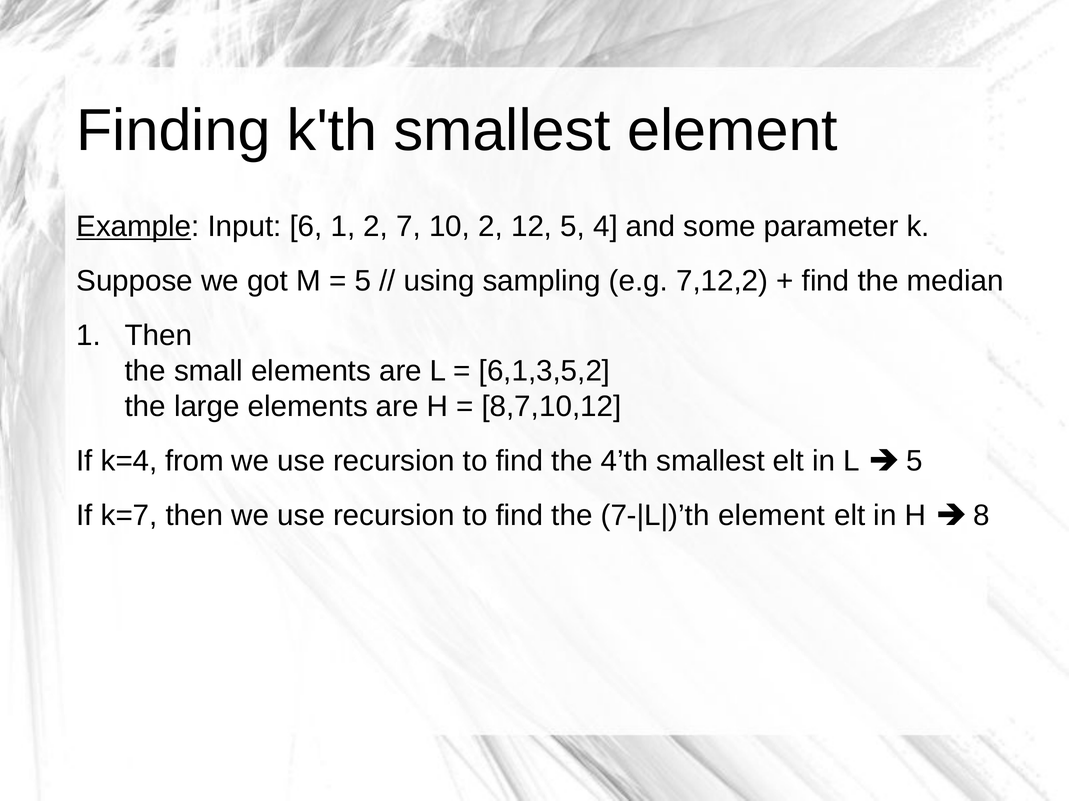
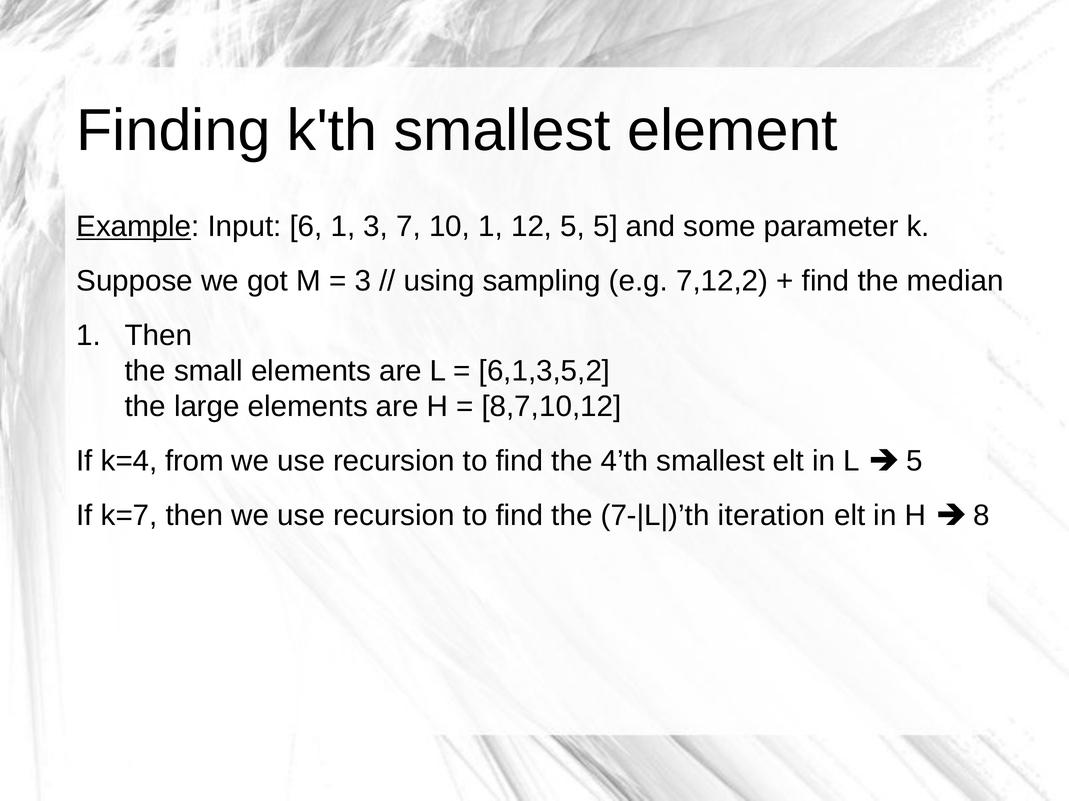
1 2: 2 -> 3
10 2: 2 -> 1
5 4: 4 -> 5
5 at (363, 281): 5 -> 3
element at (772, 516): element -> iteration
